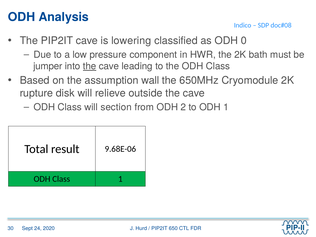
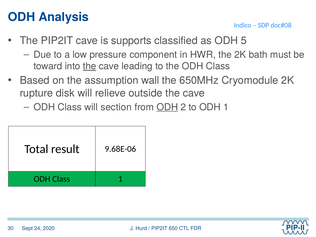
lowering: lowering -> supports
0: 0 -> 5
jumper: jumper -> toward
ODH at (167, 107) underline: none -> present
